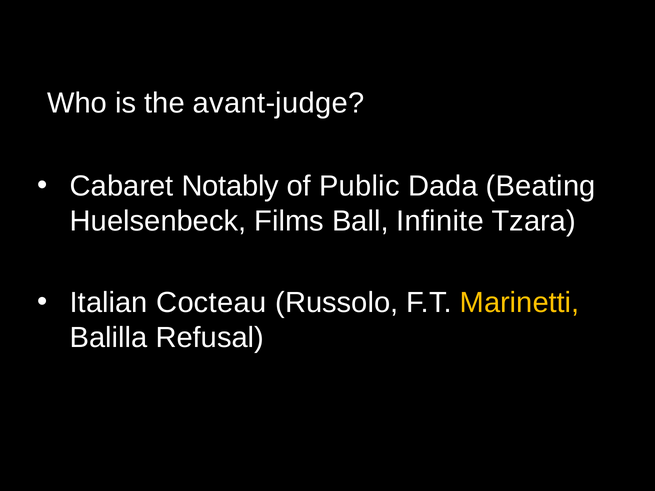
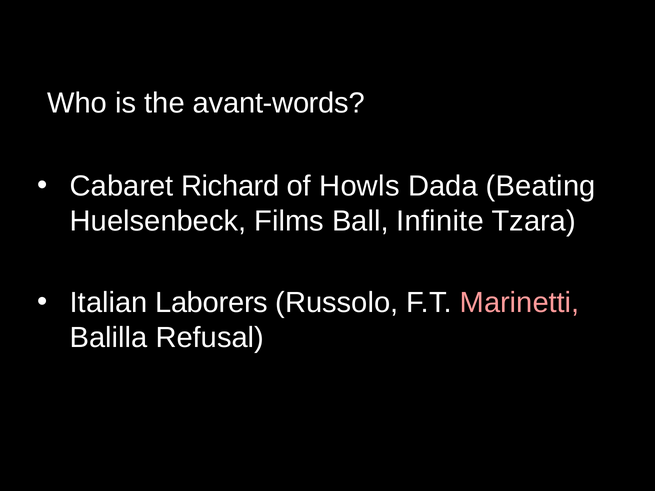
avant-judge: avant-judge -> avant-words
Notably: Notably -> Richard
Public: Public -> Howls
Cocteau: Cocteau -> Laborers
Marinetti colour: yellow -> pink
